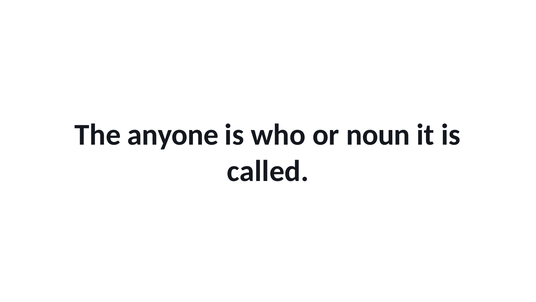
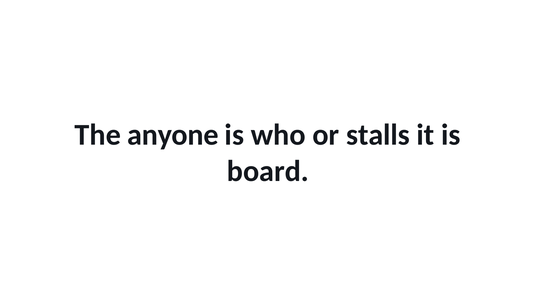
noun: noun -> stalls
called: called -> board
